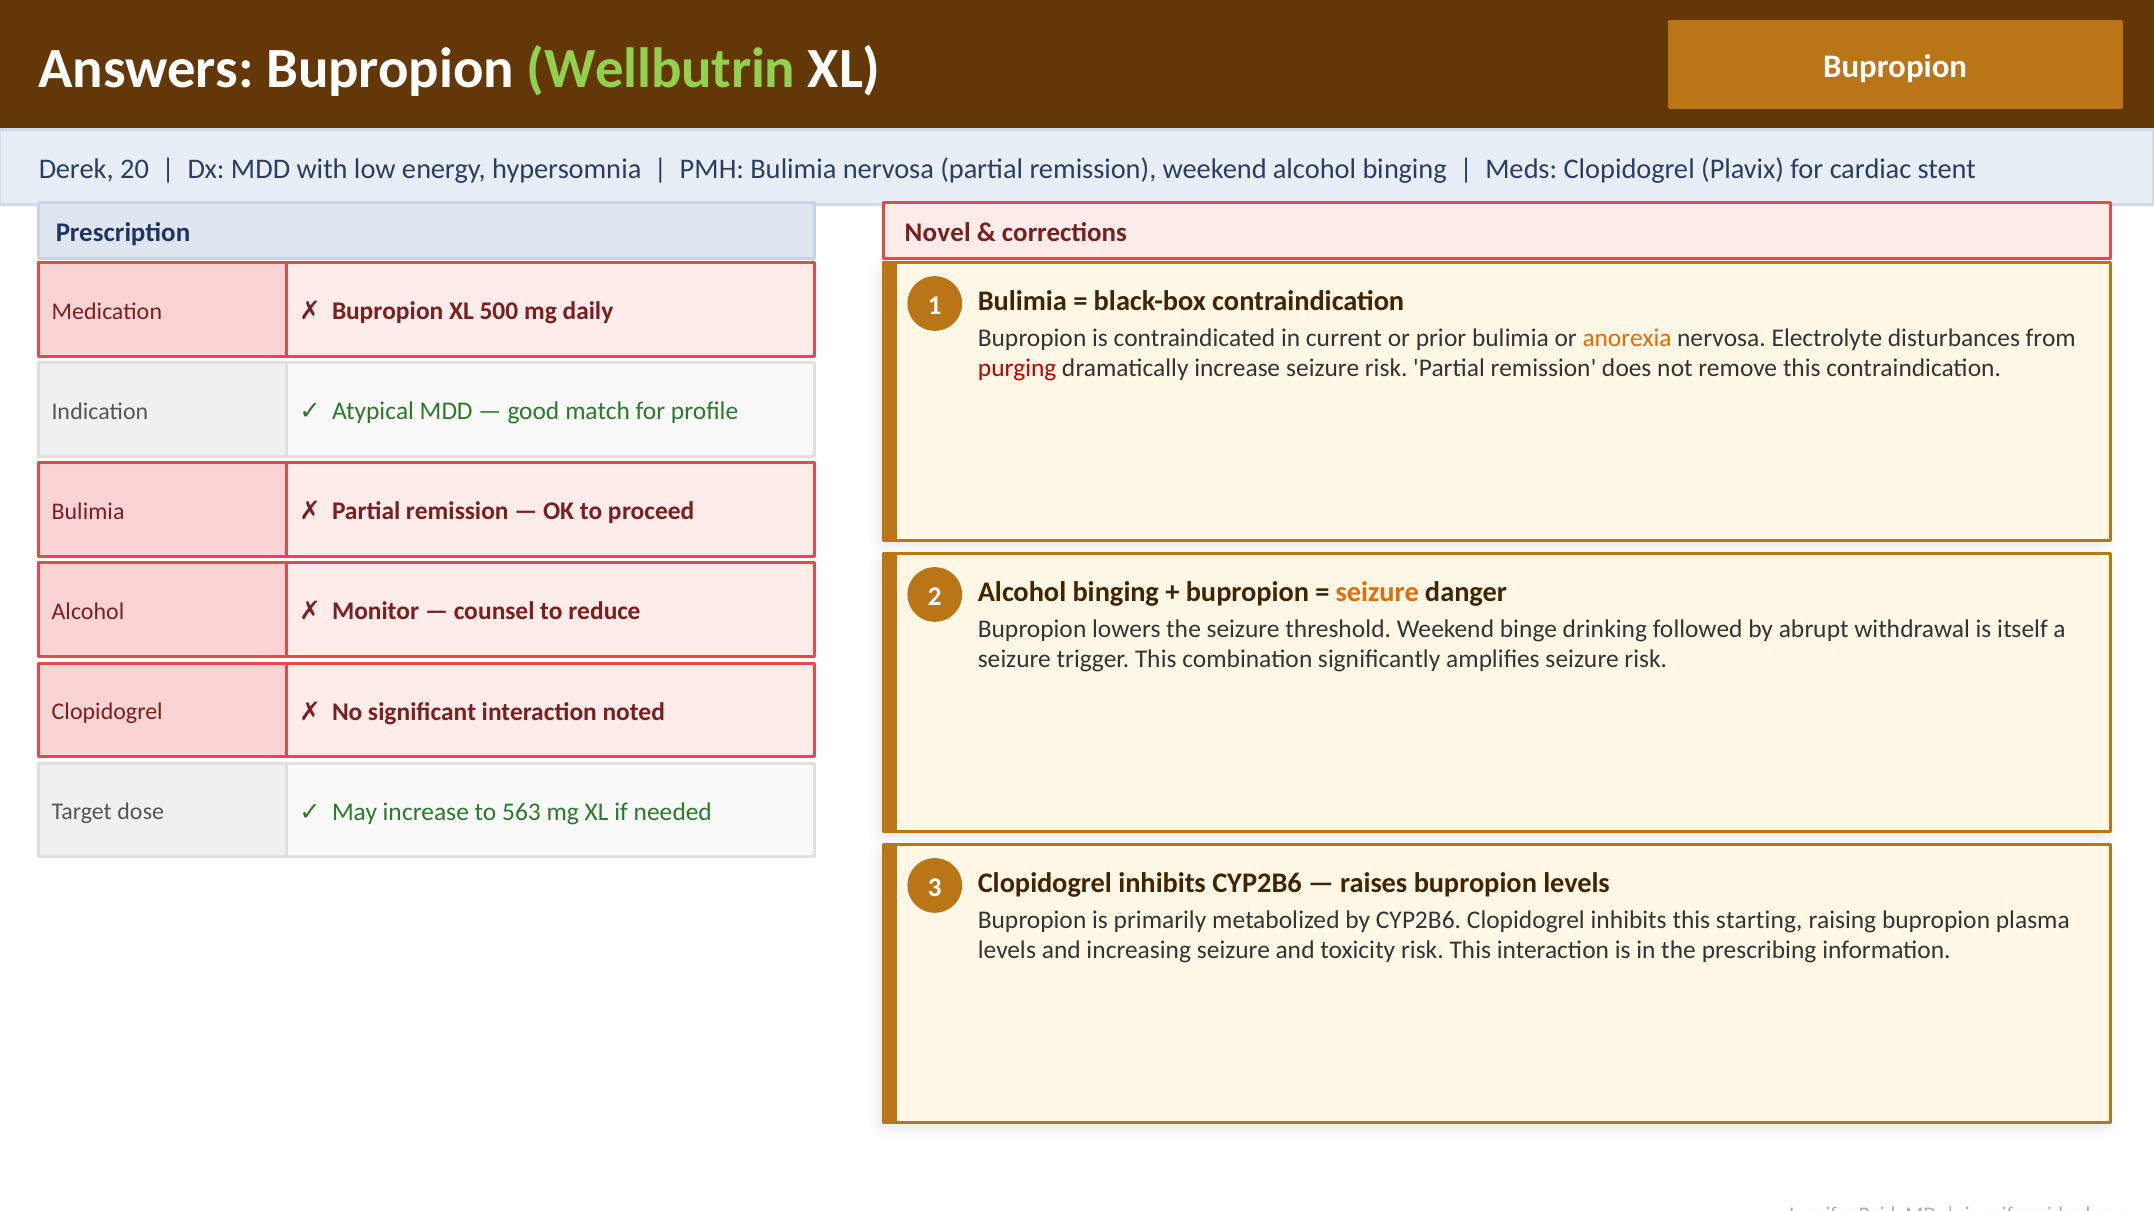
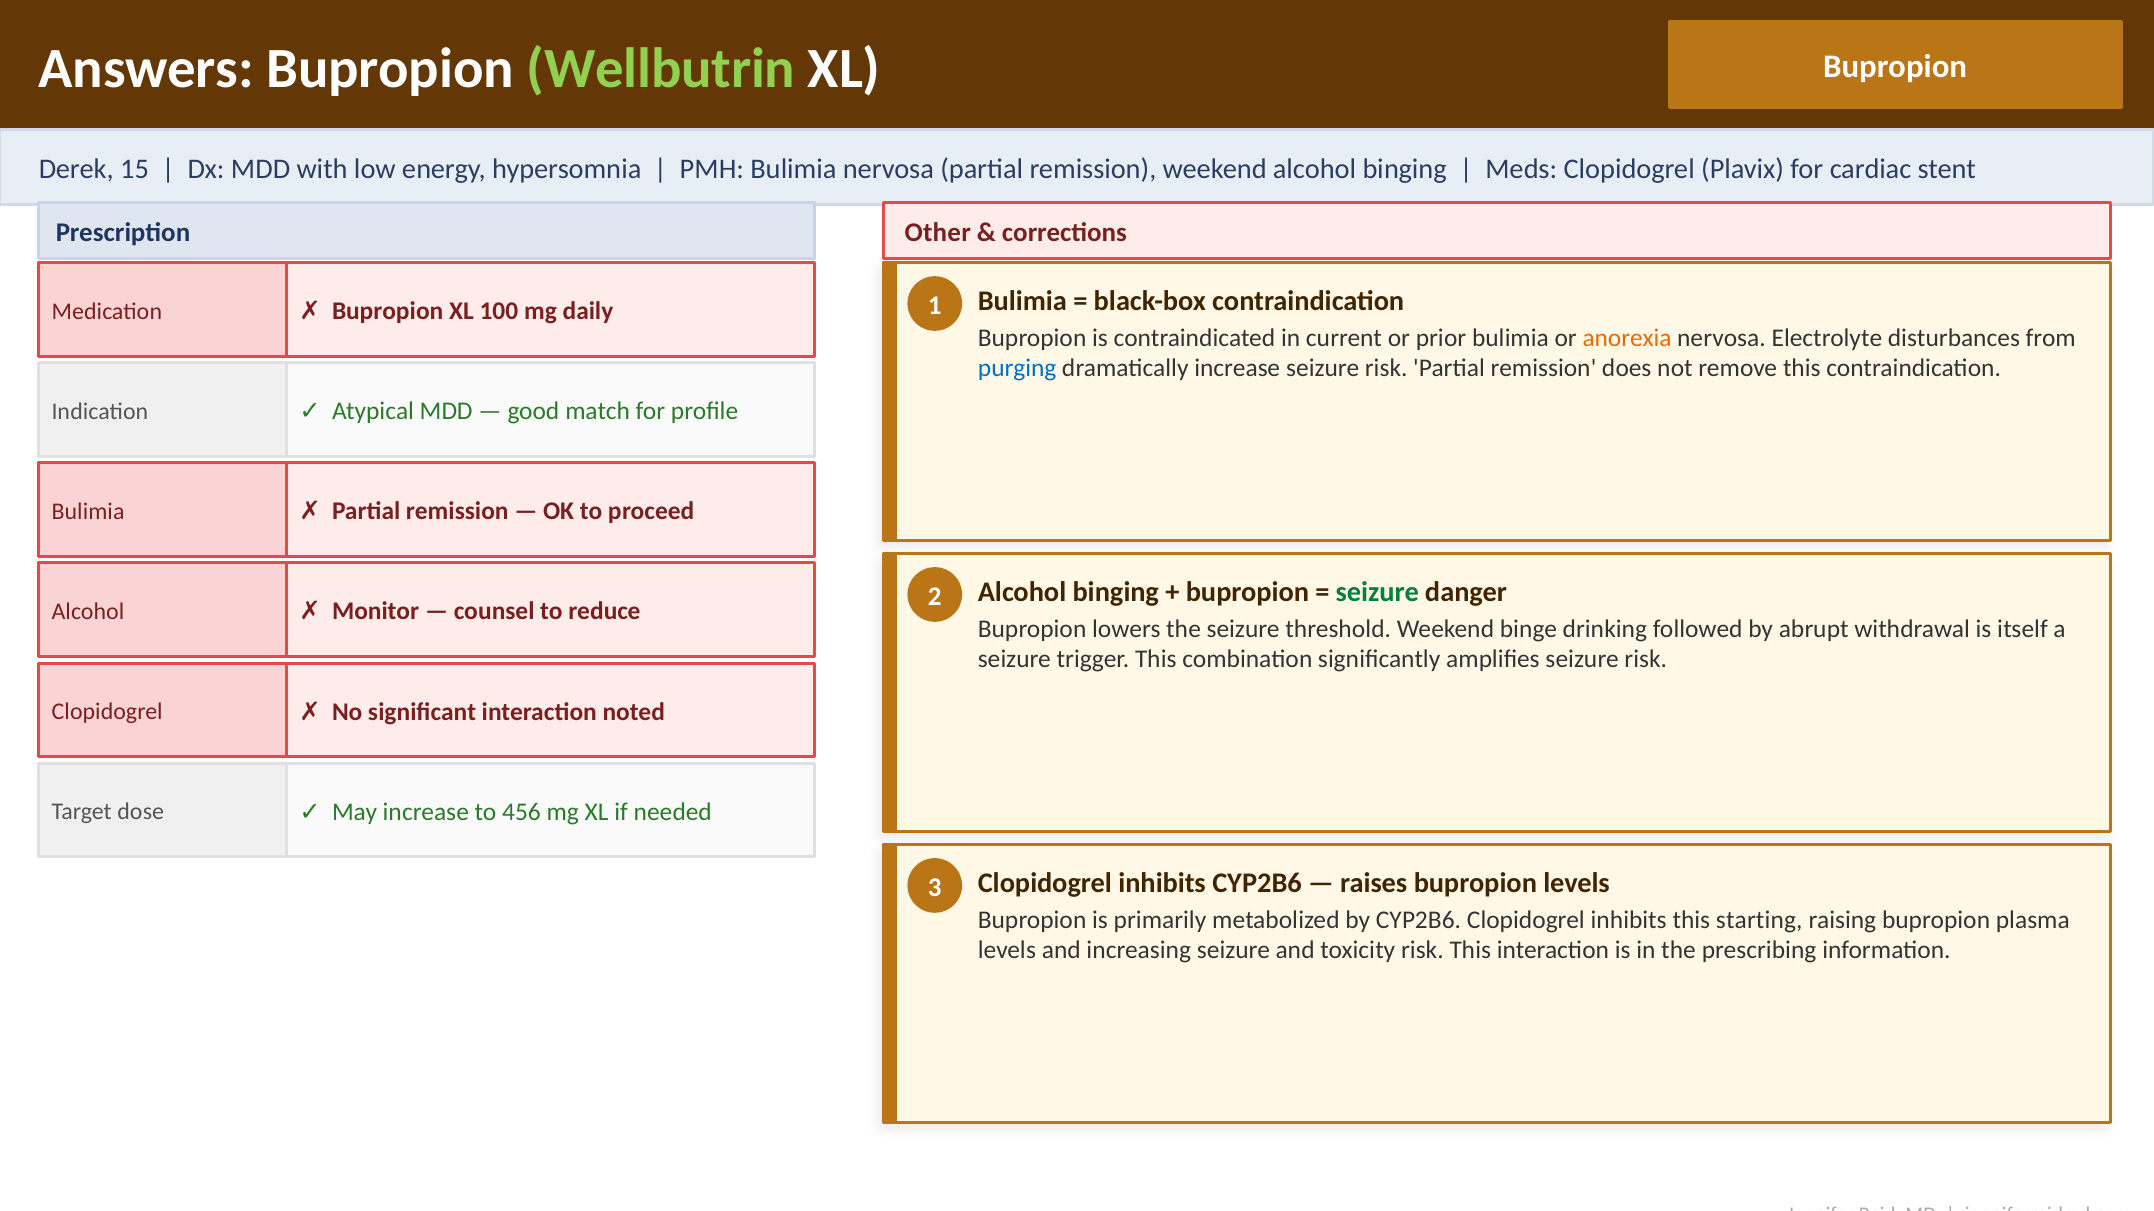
20: 20 -> 15
Novel: Novel -> Other
500: 500 -> 100
purging colour: red -> blue
seizure at (1377, 592) colour: orange -> green
563: 563 -> 456
